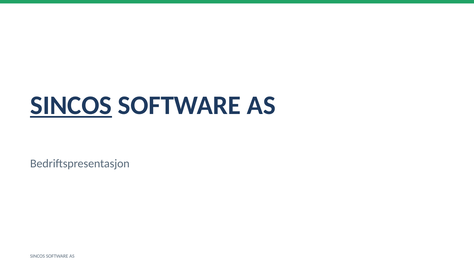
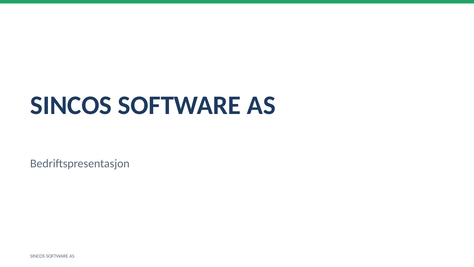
SINCOS at (71, 105) underline: present -> none
